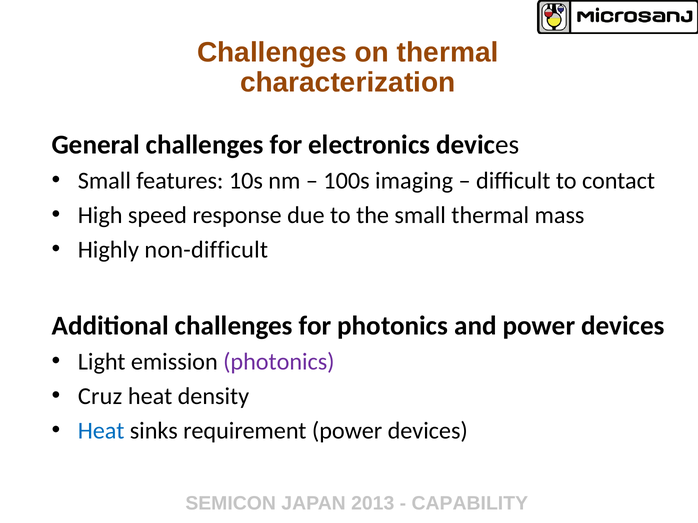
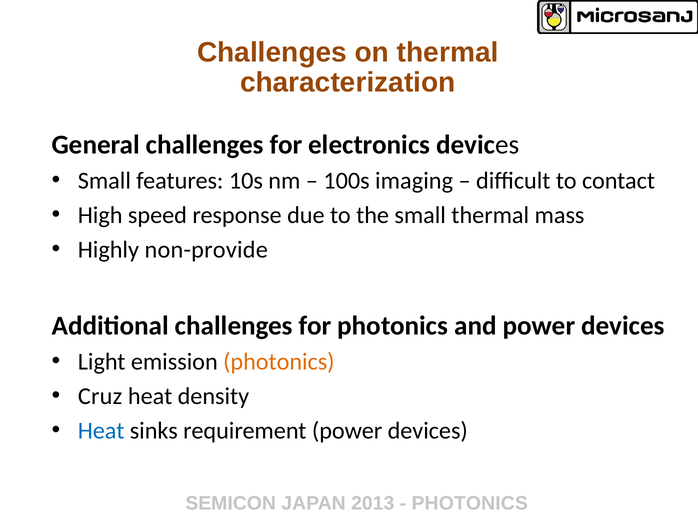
non-difficult: non-difficult -> non-provide
photonics at (279, 362) colour: purple -> orange
CAPABILITY at (470, 504): CAPABILITY -> PHOTONICS
